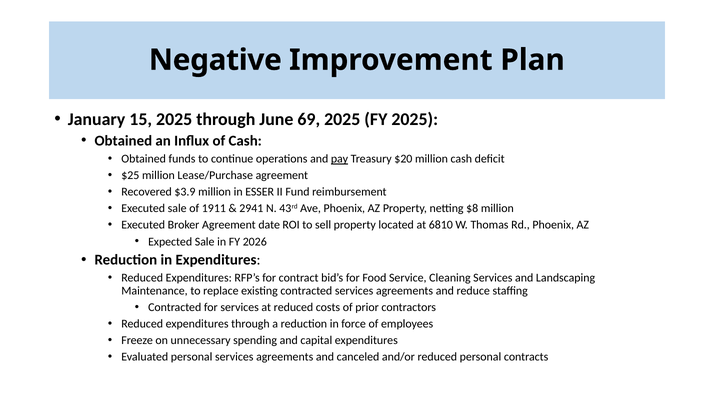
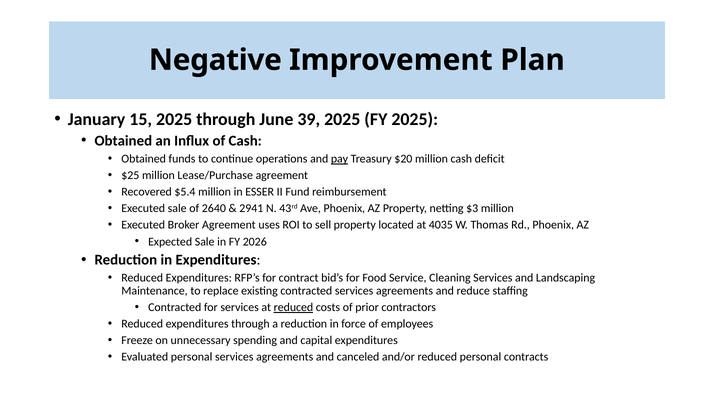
69: 69 -> 39
$3.9: $3.9 -> $5.4
1911: 1911 -> 2640
$8: $8 -> $3
date: date -> uses
6810: 6810 -> 4035
reduced at (293, 307) underline: none -> present
